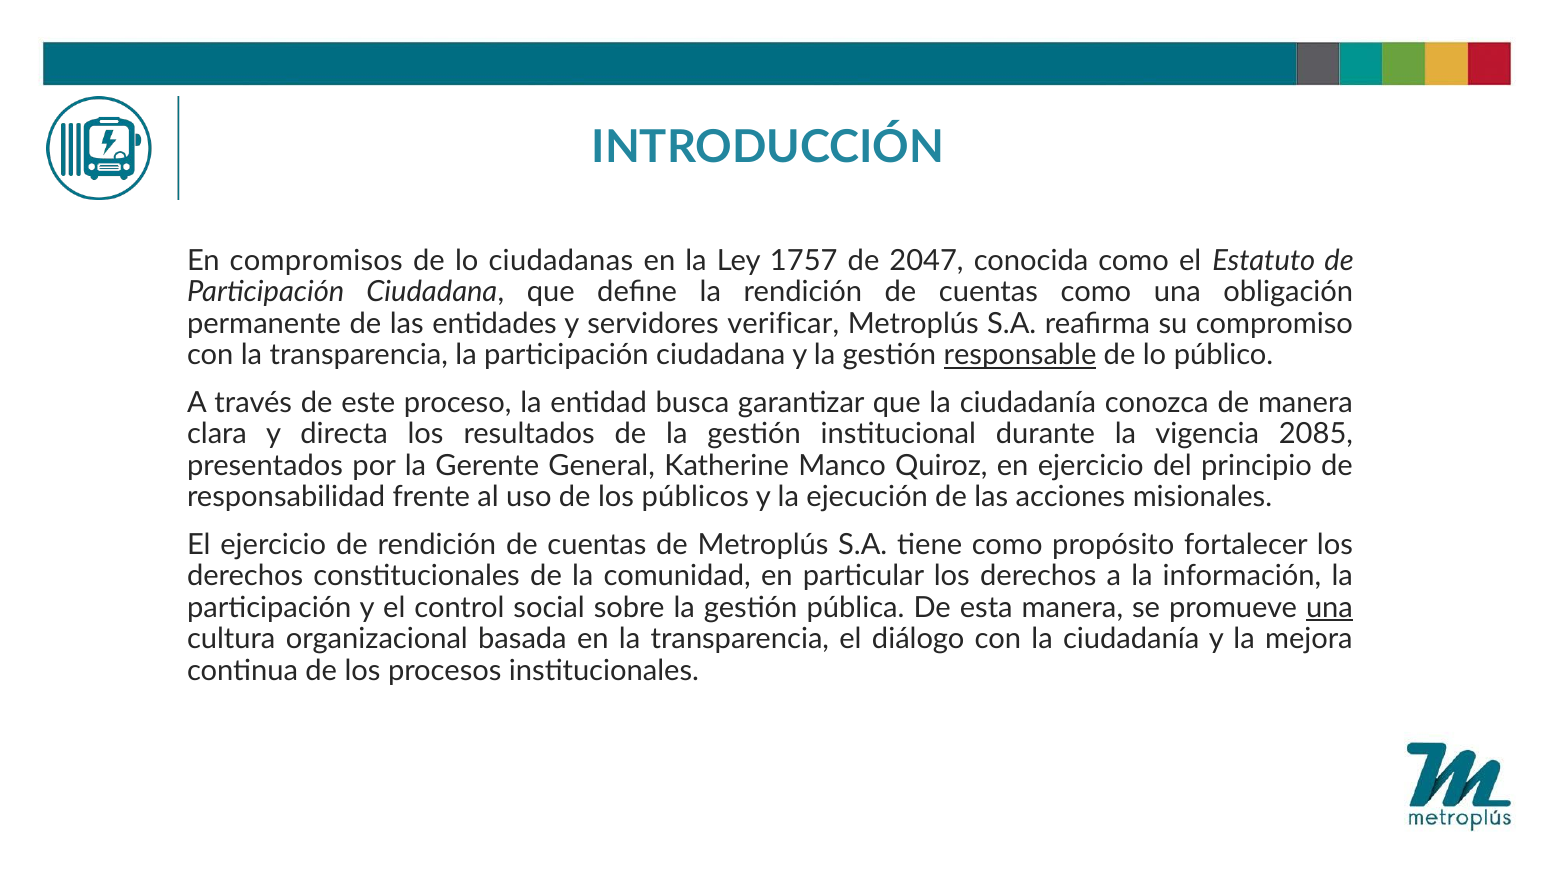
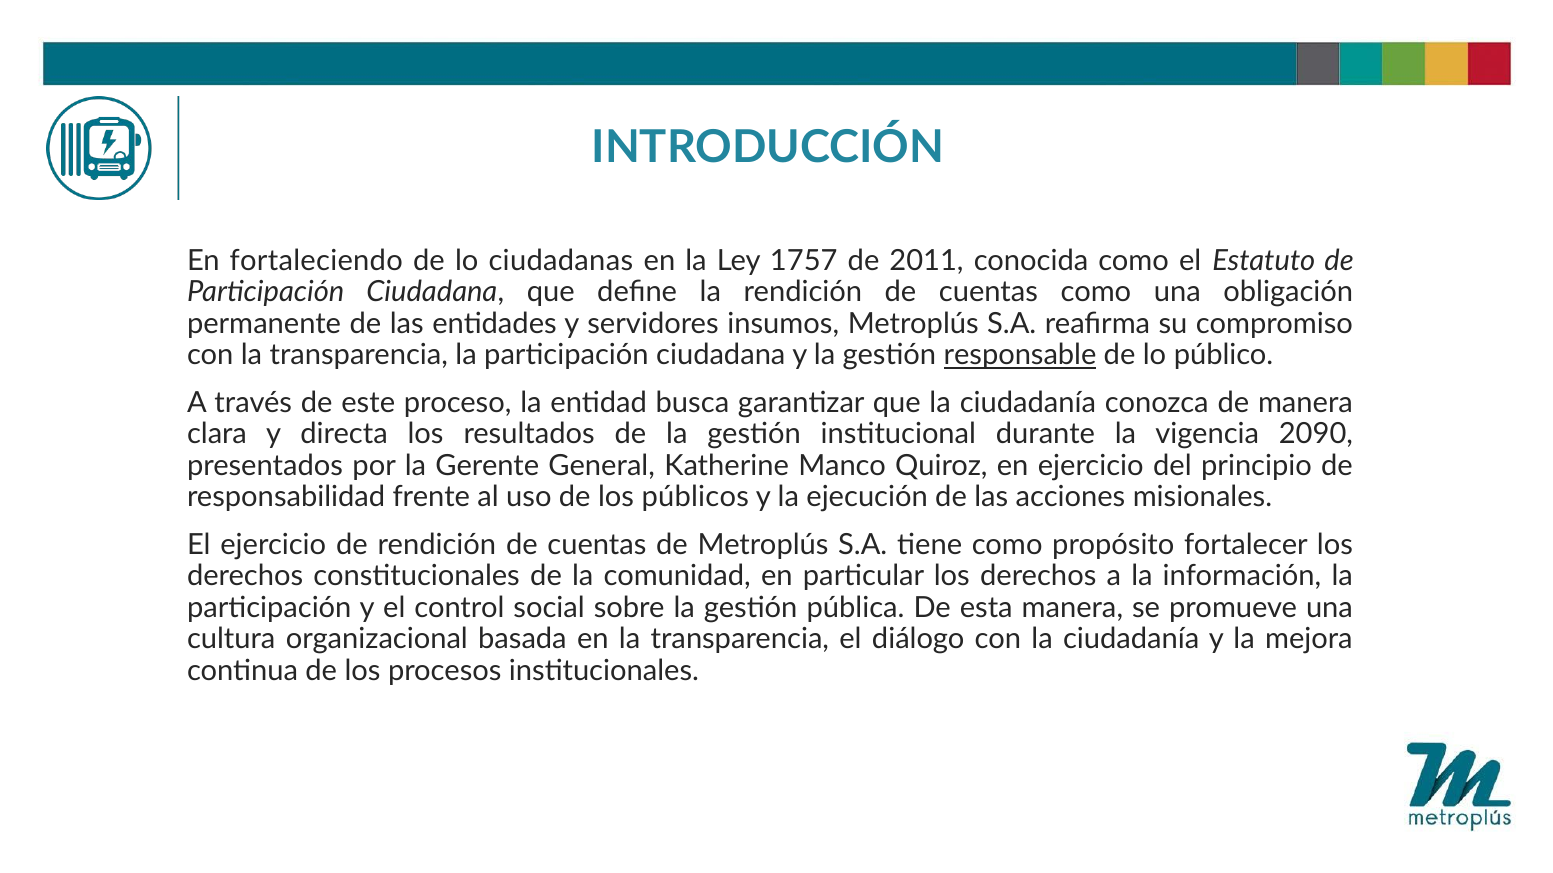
compromisos: compromisos -> fortaleciendo
2047: 2047 -> 2011
verificar: verificar -> insumos
2085: 2085 -> 2090
una at (1329, 608) underline: present -> none
